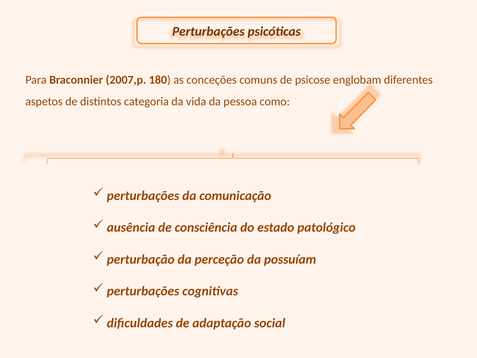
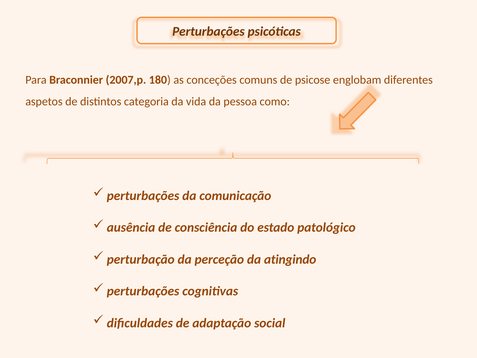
possuíam: possuíam -> atingindo
